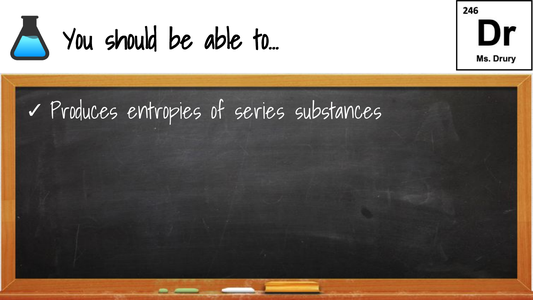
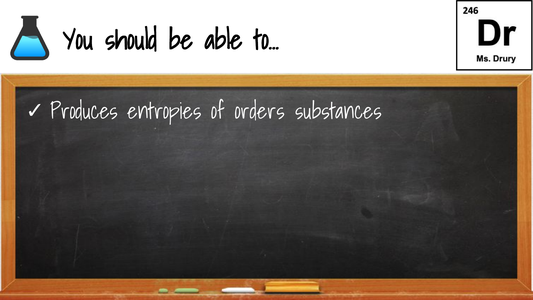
series: series -> orders
